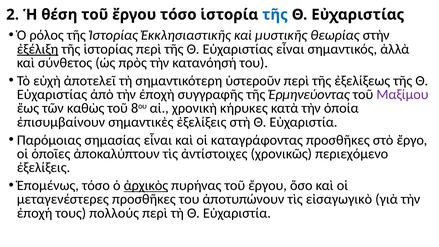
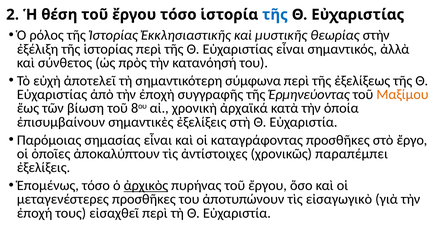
ἐξέλιξη underline: present -> none
ὑστεροῦν: ὑστεροῦν -> σύμφωνα
Μαξίμου colour: purple -> orange
καθὼς: καθὼς -> βίωση
κήρυκες: κήρυκες -> ἀρχαϊκά
περιεχόμενο: περιεχόμενο -> παραπέμπει
πολλούς: πολλούς -> εἰσαχθεῖ
